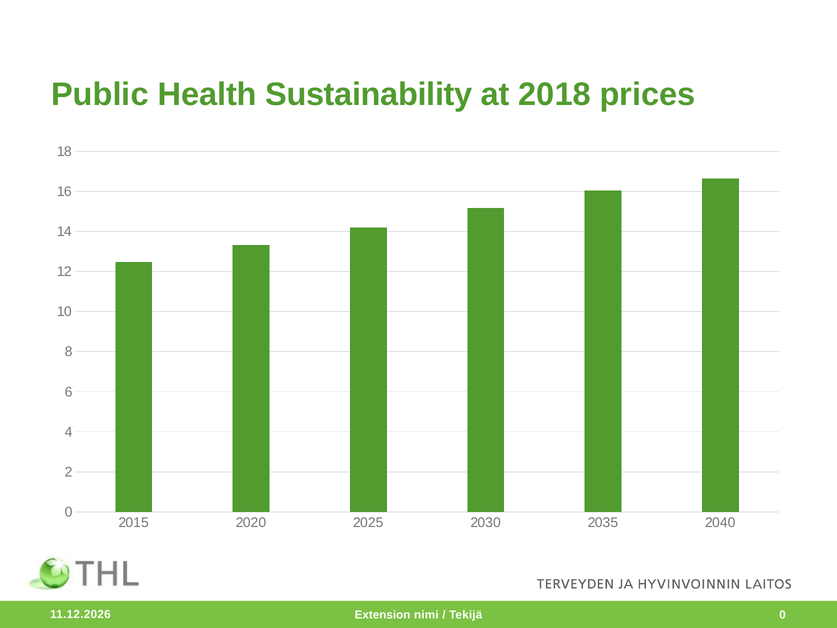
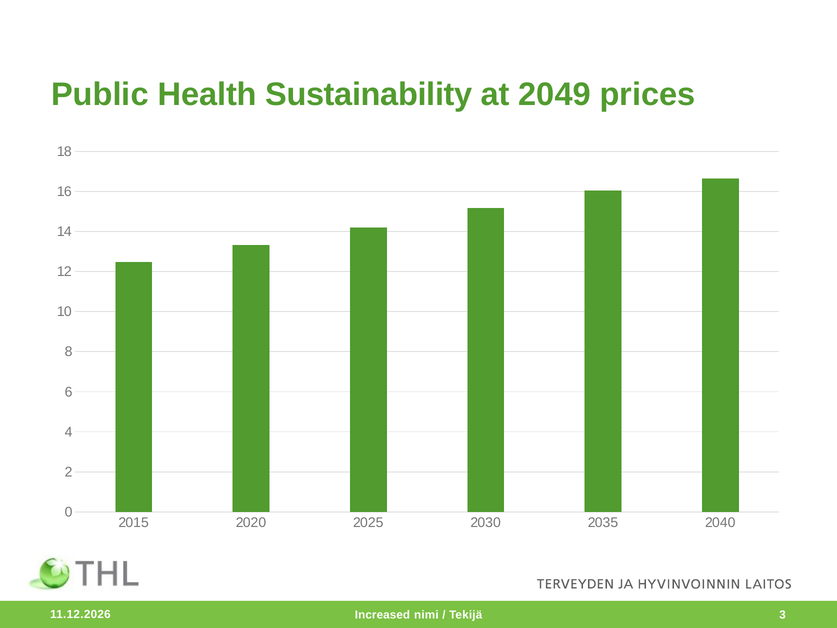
2018: 2018 -> 2049
Extension: Extension -> Increased
Tekijä 0: 0 -> 3
